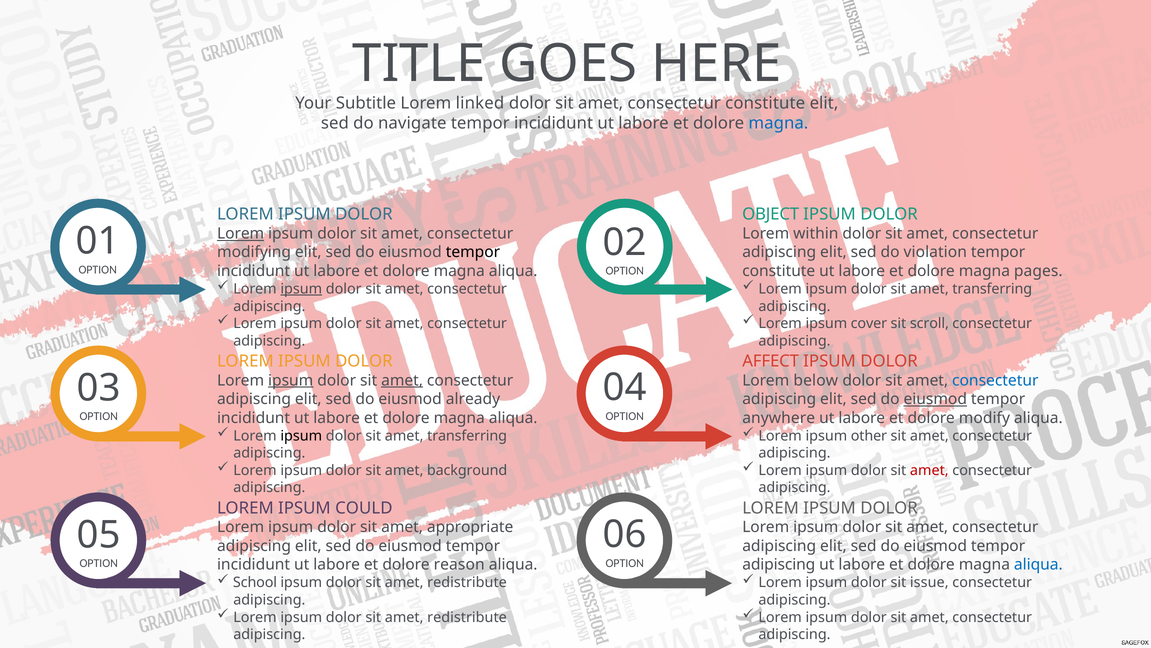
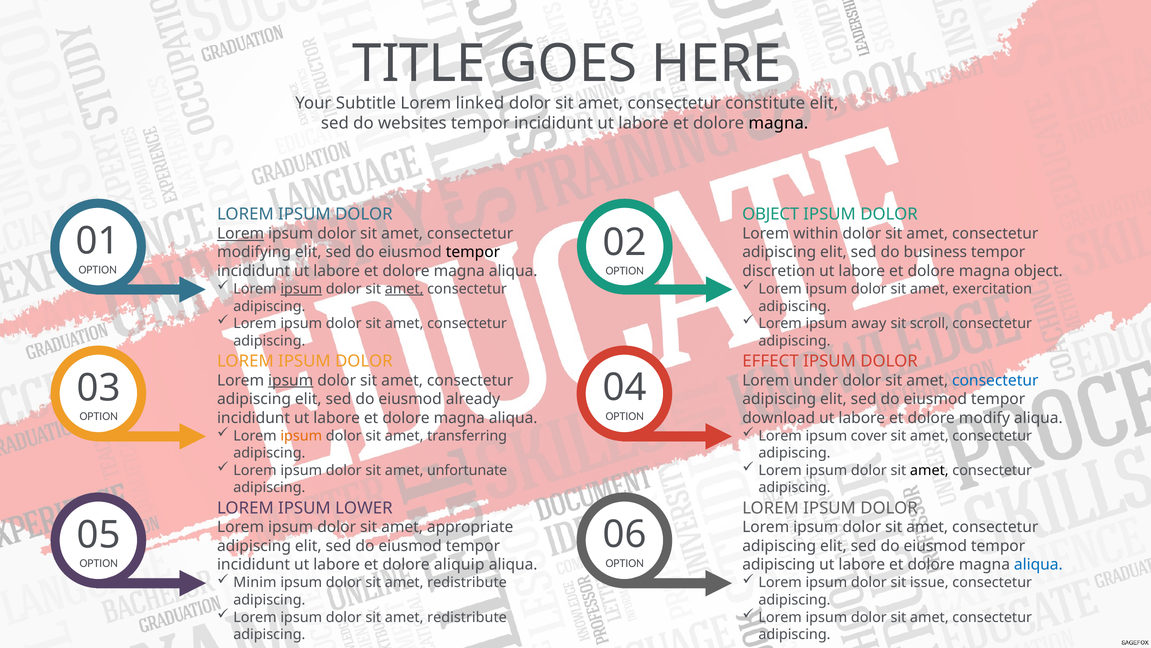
navigate: navigate -> websites
magna at (778, 123) colour: blue -> black
violation: violation -> business
constitute at (779, 271): constitute -> discretion
magna pages: pages -> object
amet at (404, 289) underline: none -> present
transferring at (992, 289): transferring -> exercitation
cover: cover -> away
AFFECT: AFFECT -> EFFECT
amet at (402, 380) underline: present -> none
below: below -> under
eiusmod at (935, 399) underline: present -> none
anywhere: anywhere -> download
ipsum at (301, 435) colour: black -> orange
other: other -> cover
background: background -> unfortunate
amet at (929, 470) colour: red -> black
COULD: COULD -> LOWER
reason: reason -> aliquip
School: School -> Minim
